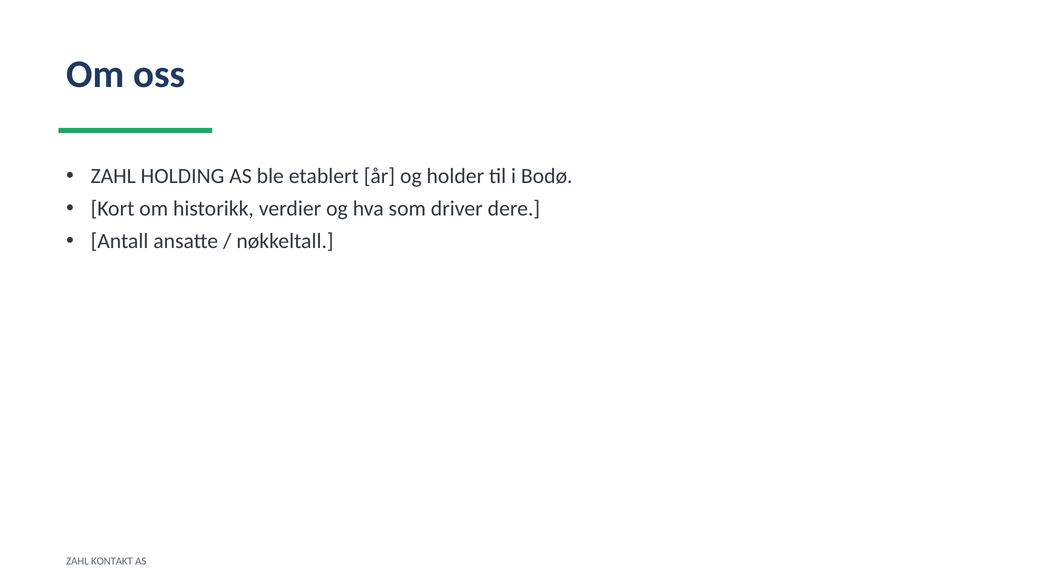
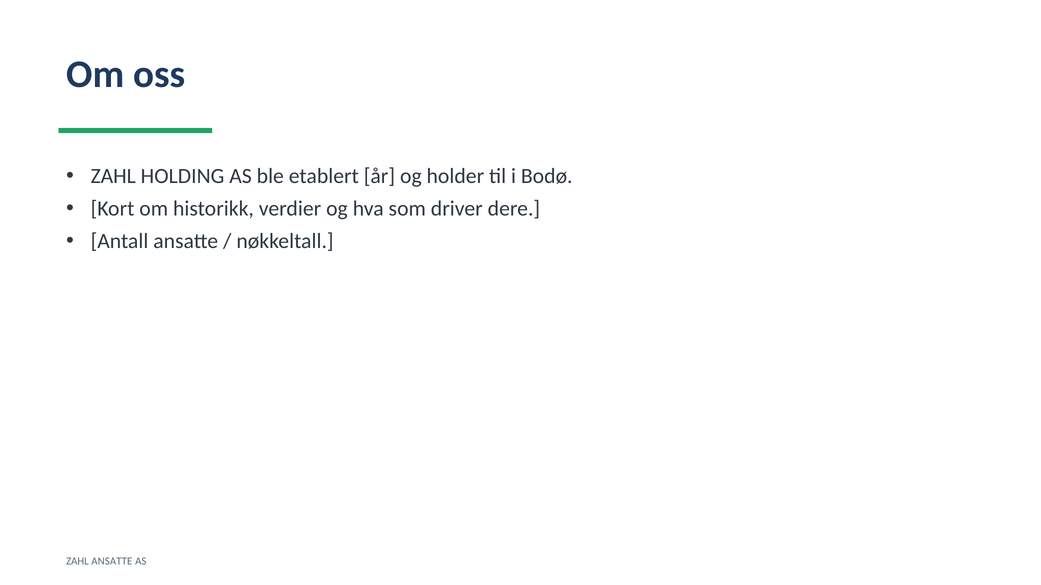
ZAHL KONTAKT: KONTAKT -> ANSATTE
